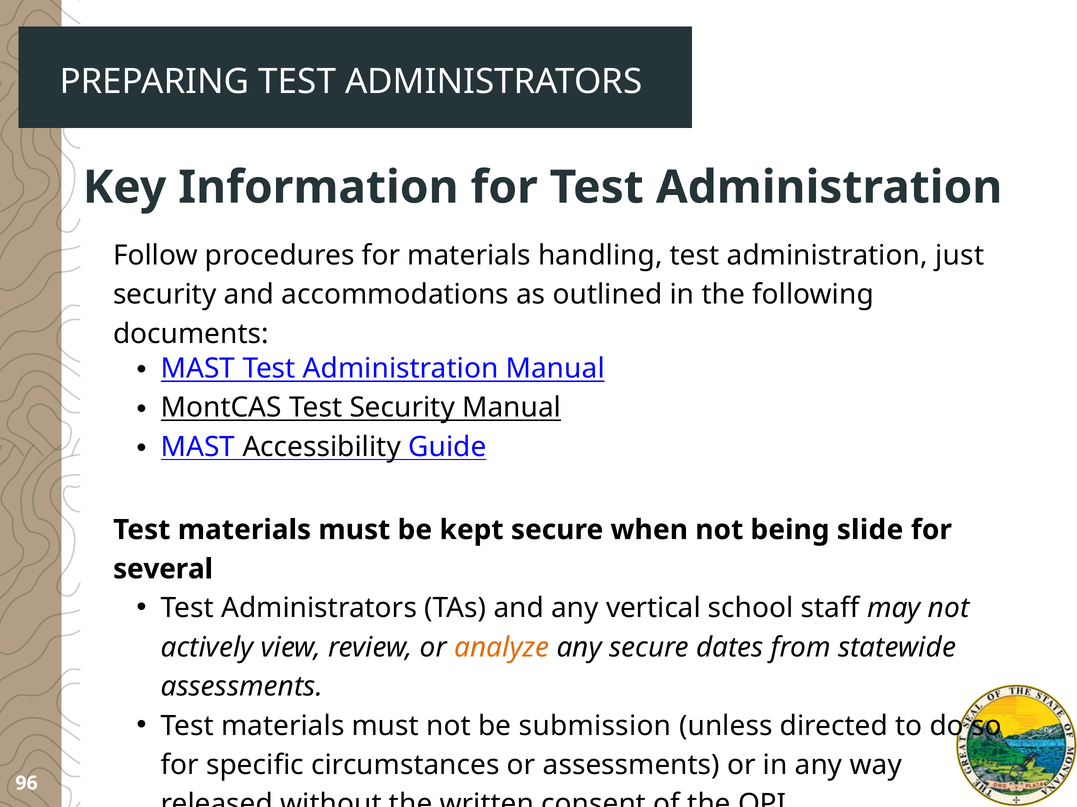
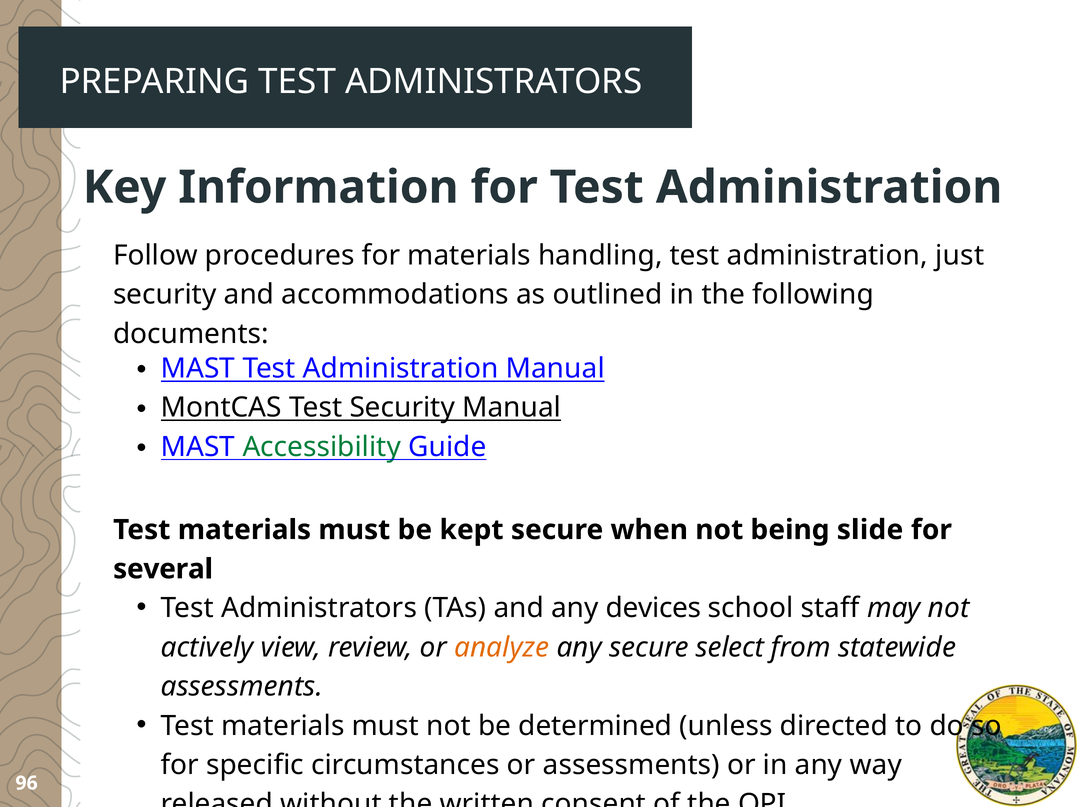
Accessibility colour: black -> green
vertical: vertical -> devices
dates: dates -> select
submission: submission -> determined
